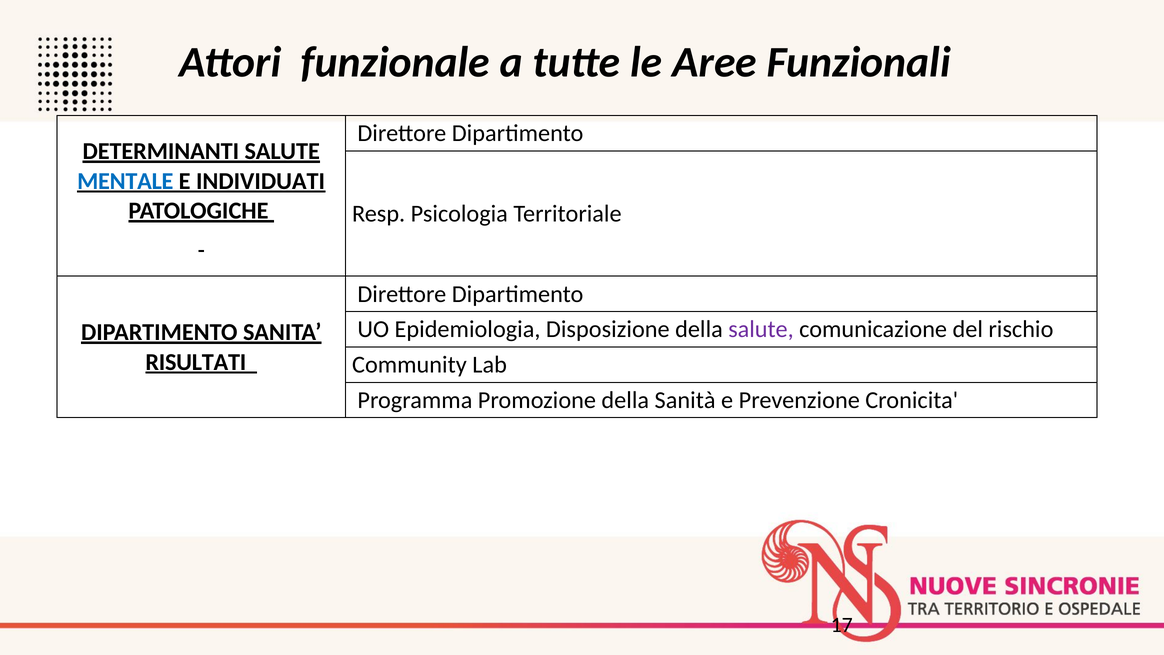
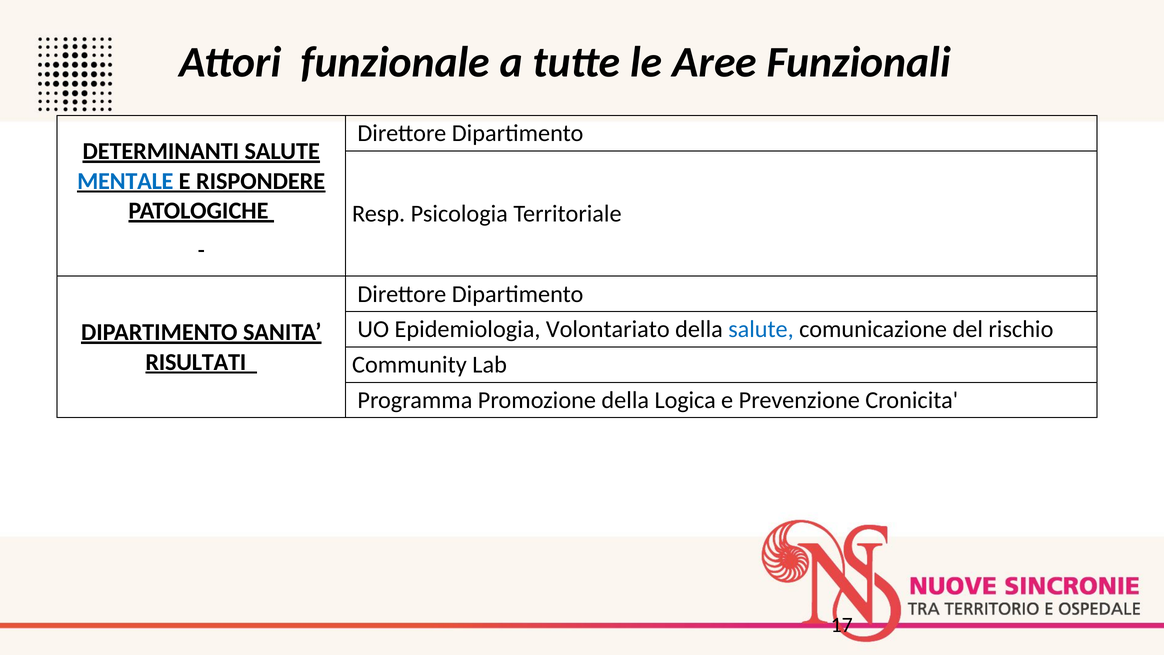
INDIVIDUATI: INDIVIDUATI -> RISPONDERE
Disposizione: Disposizione -> Volontariato
salute at (761, 329) colour: purple -> blue
Sanità: Sanità -> Logica
